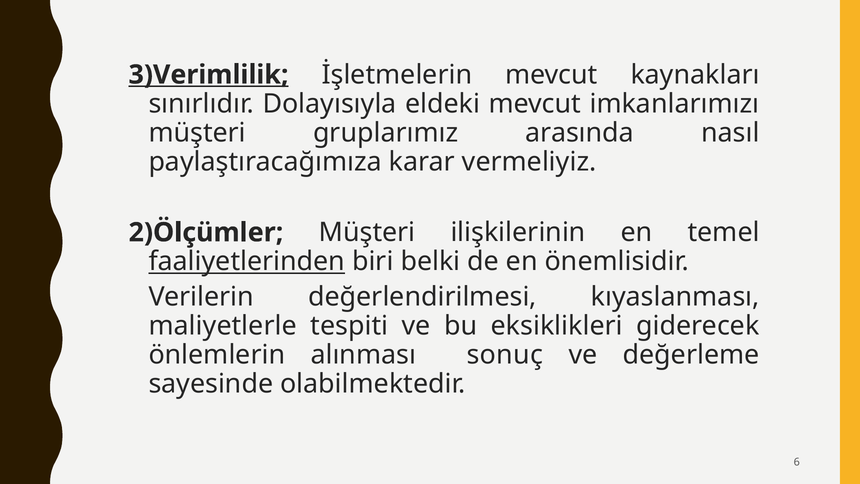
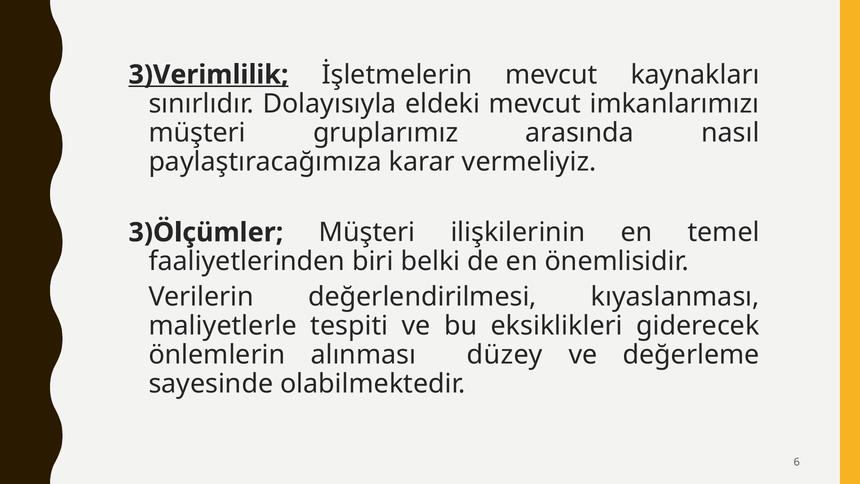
2)Ölçümler: 2)Ölçümler -> 3)Ölçümler
faaliyetlerinden underline: present -> none
sonuç: sonuç -> düzey
